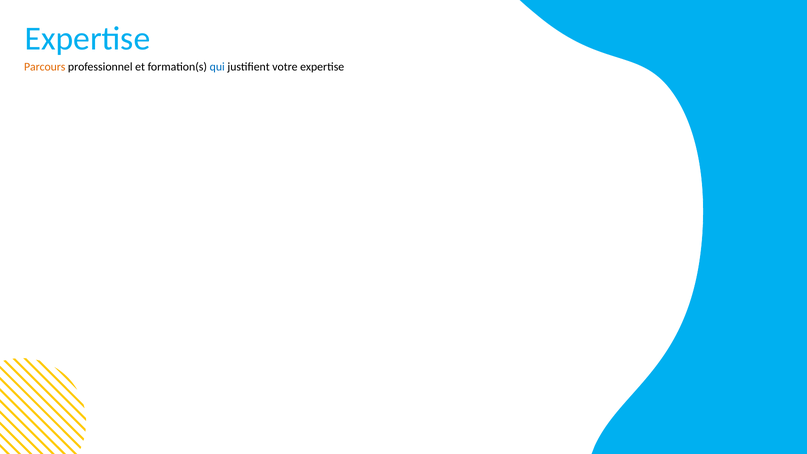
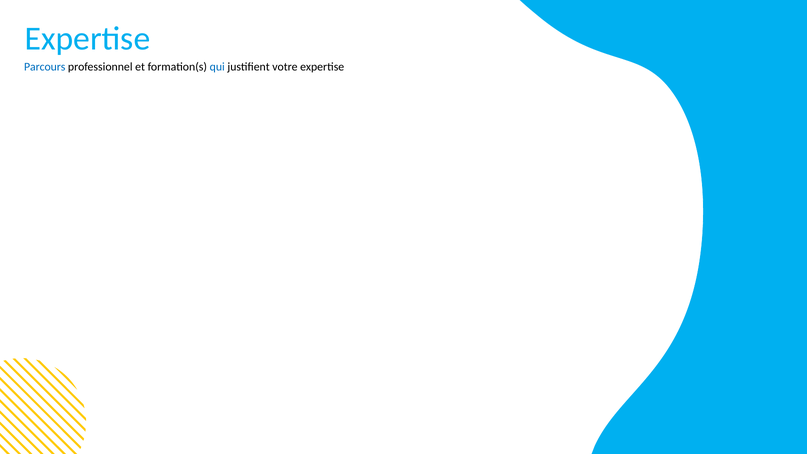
Parcours colour: orange -> blue
